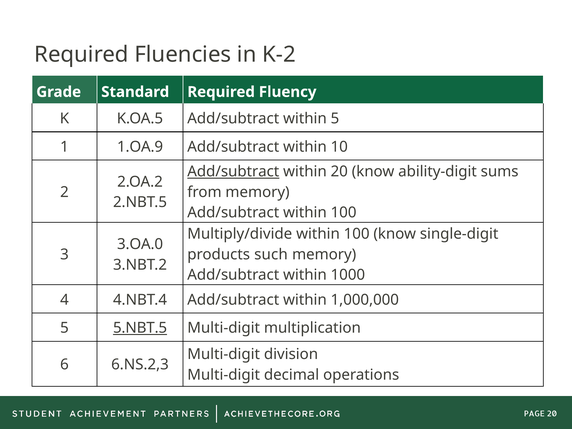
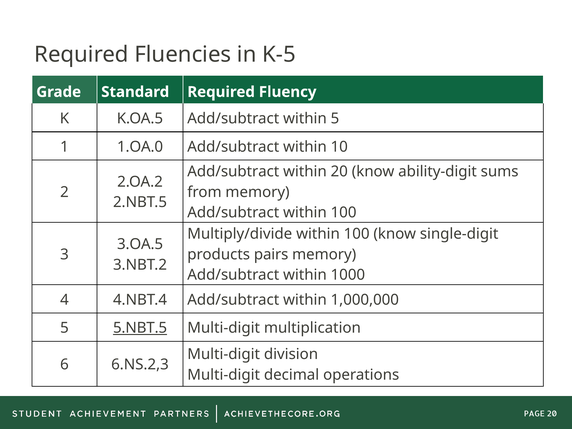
K-2: K-2 -> K-5
1.OA.9: 1.OA.9 -> 1.OA.0
Add/subtract at (233, 172) underline: present -> none
3.OA.0: 3.OA.0 -> 3.OA.5
such: such -> pairs
